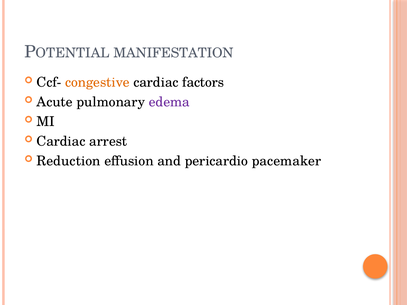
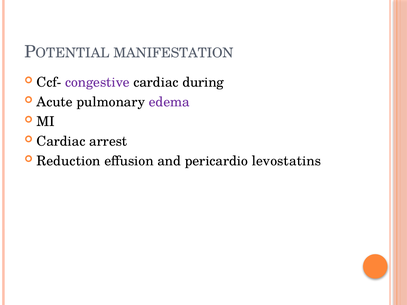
congestive colour: orange -> purple
factors: factors -> during
pacemaker: pacemaker -> levostatins
